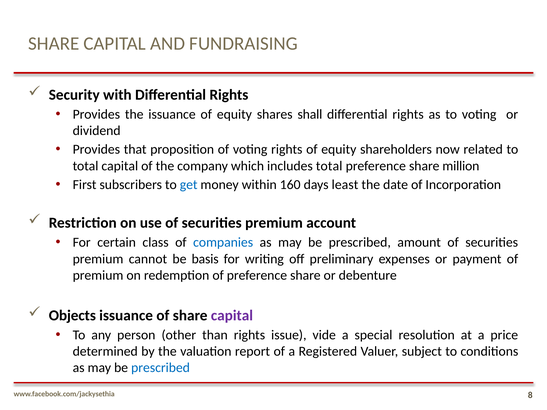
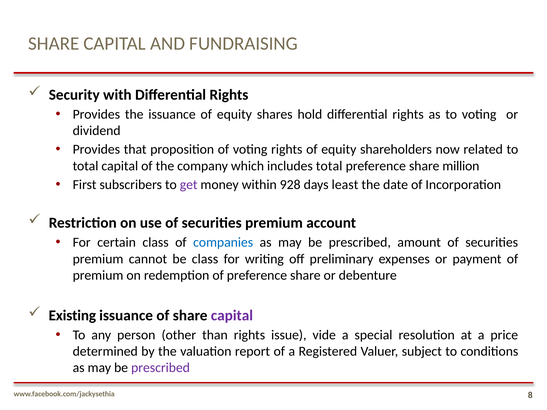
shall: shall -> hold
get colour: blue -> purple
160: 160 -> 928
be basis: basis -> class
Objects: Objects -> Existing
prescribed at (161, 368) colour: blue -> purple
